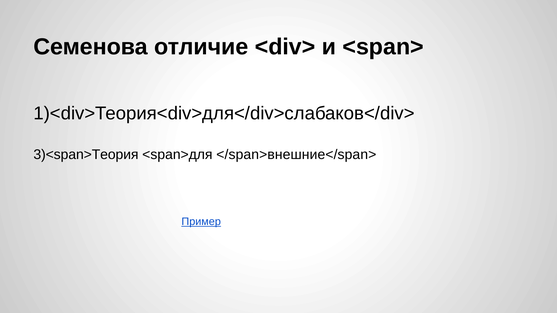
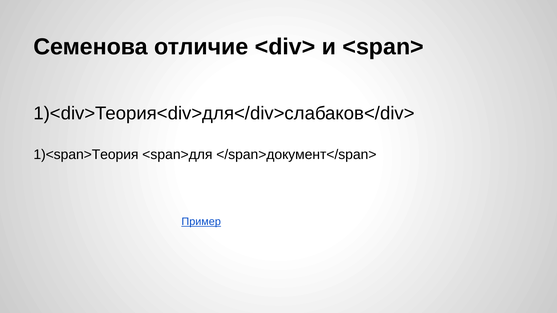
3)<span>Теория: 3)<span>Теория -> 1)<span>Теория
</span>внешние</span>: </span>внешние</span> -> </span>документ</span>
